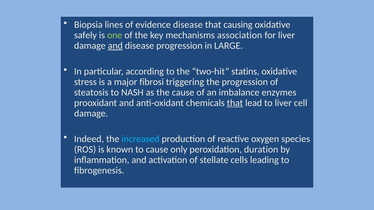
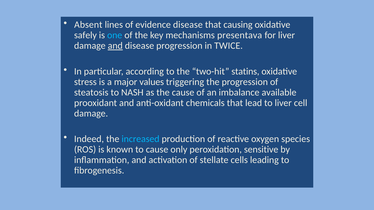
Biopsia: Biopsia -> Absent
one colour: light green -> light blue
association: association -> presentava
LARGE: LARGE -> TWICE
fibrosi: fibrosi -> values
enzymes: enzymes -> available
that at (235, 103) underline: present -> none
duration: duration -> sensitive
